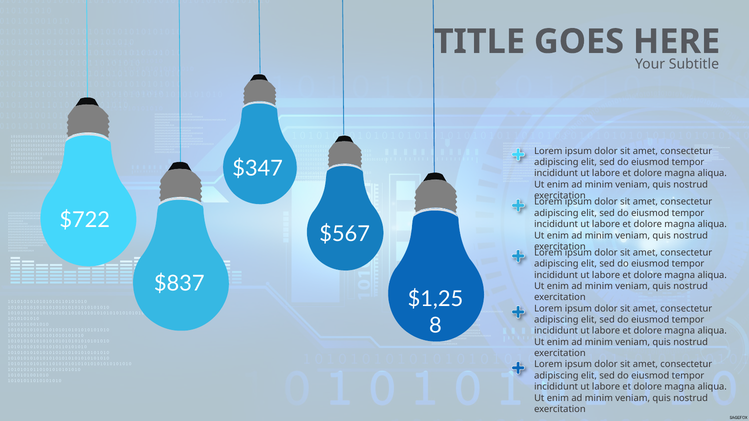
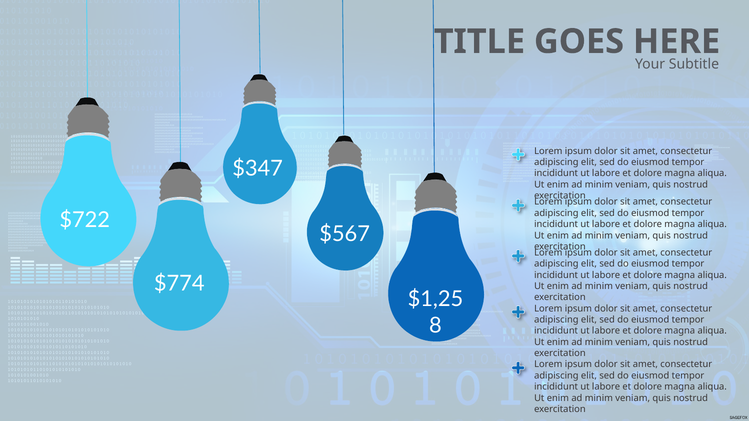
$837: $837 -> $774
